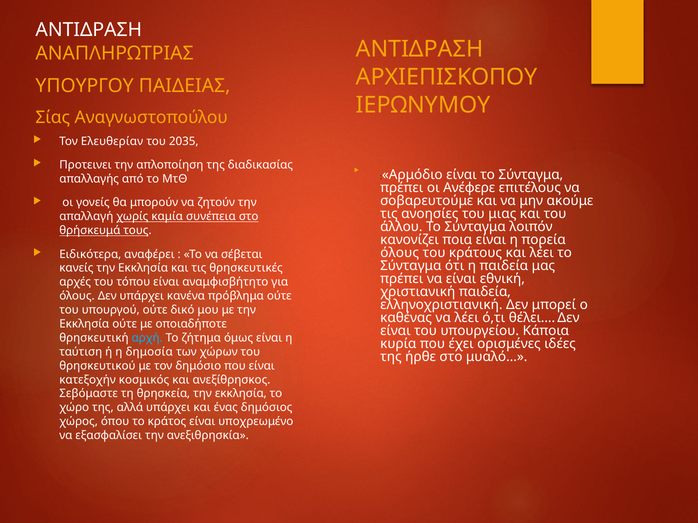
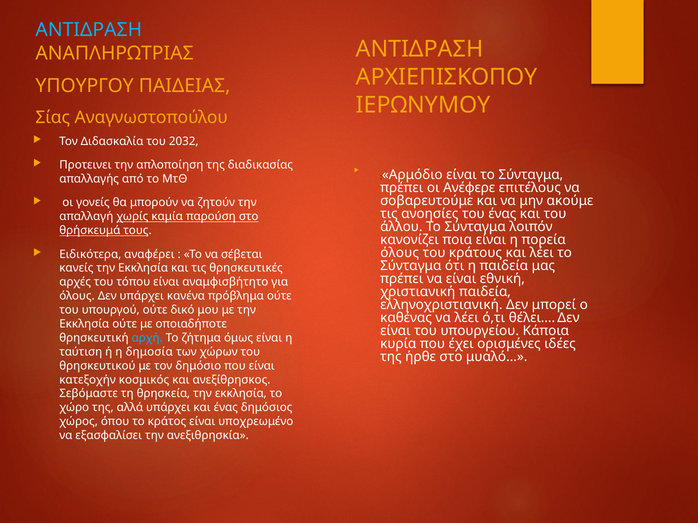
ΑΝΤΙΔΡΑΣΗ at (89, 30) colour: white -> light blue
Ελευθερίαν: Ελευθερίαν -> Διδασκαλία
2035: 2035 -> 2032
του μιας: μιας -> ένας
συνέπεια: συνέπεια -> παρούση
